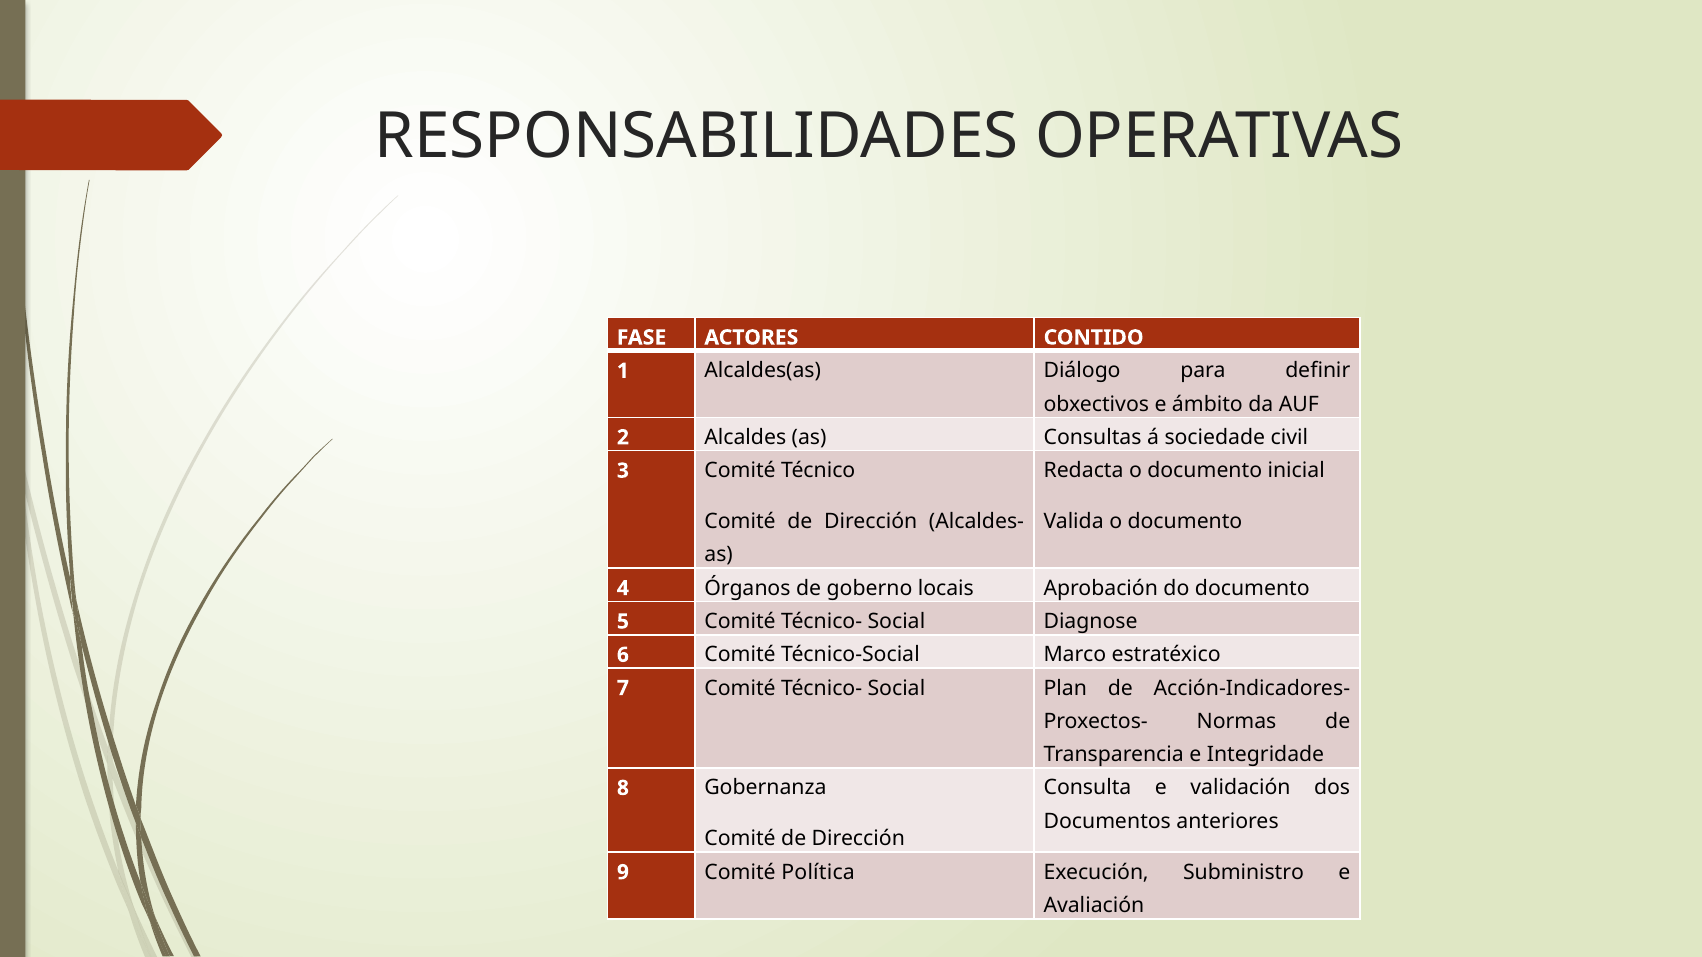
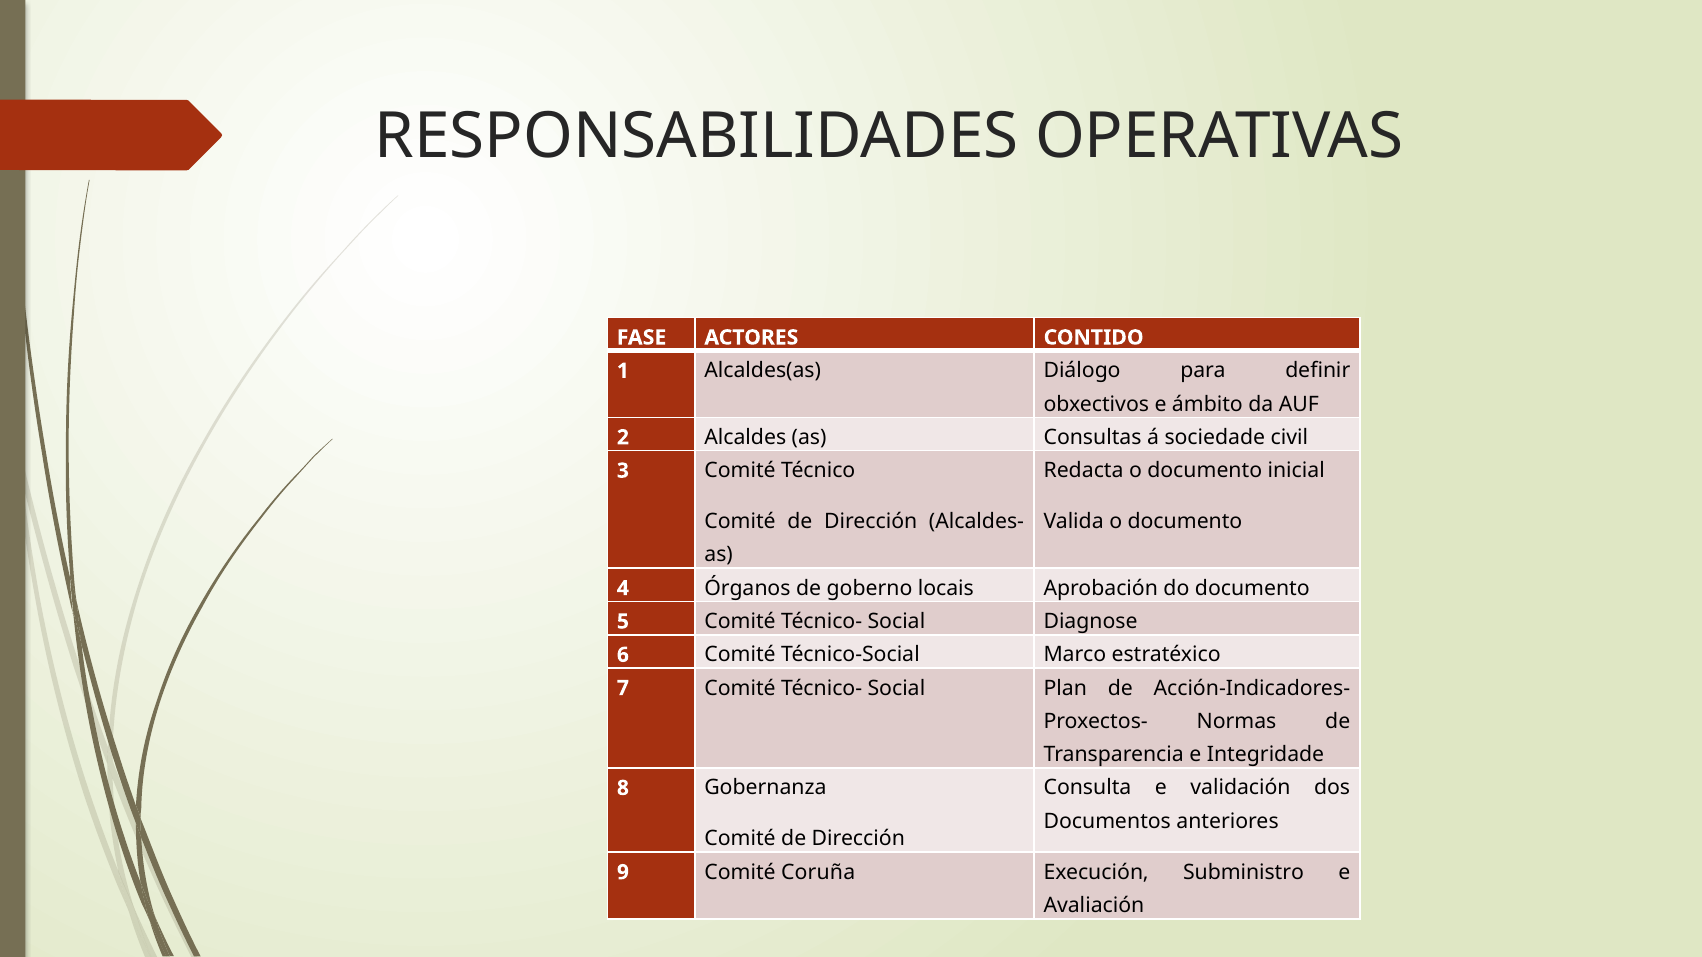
Política: Política -> Coruña
